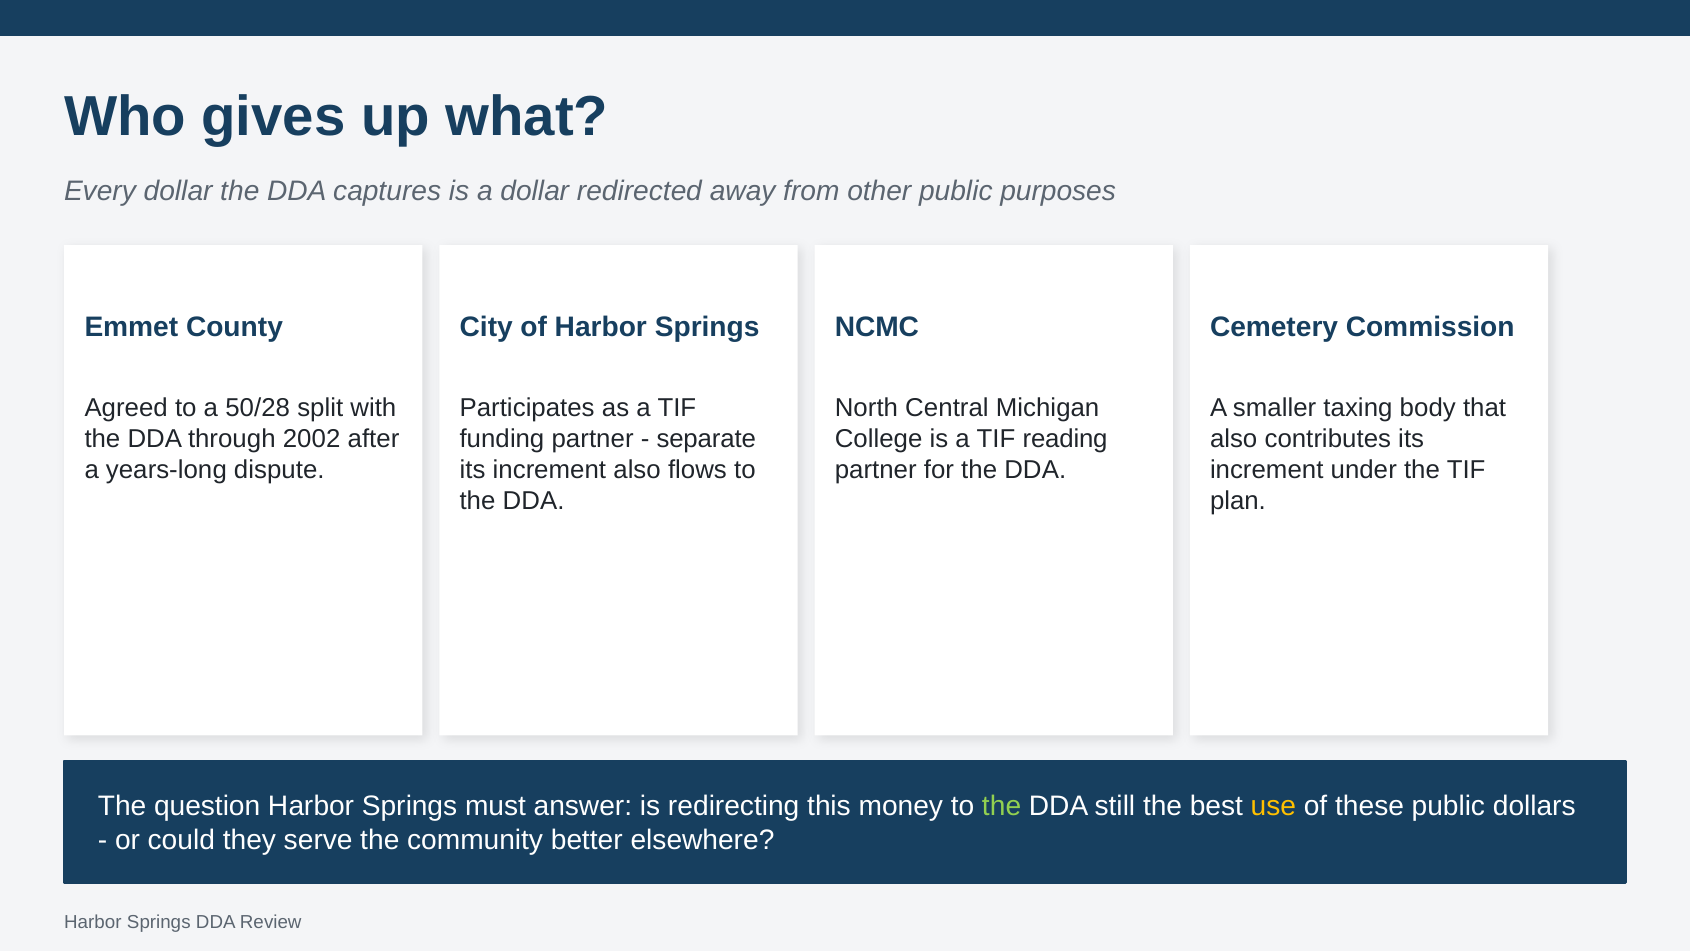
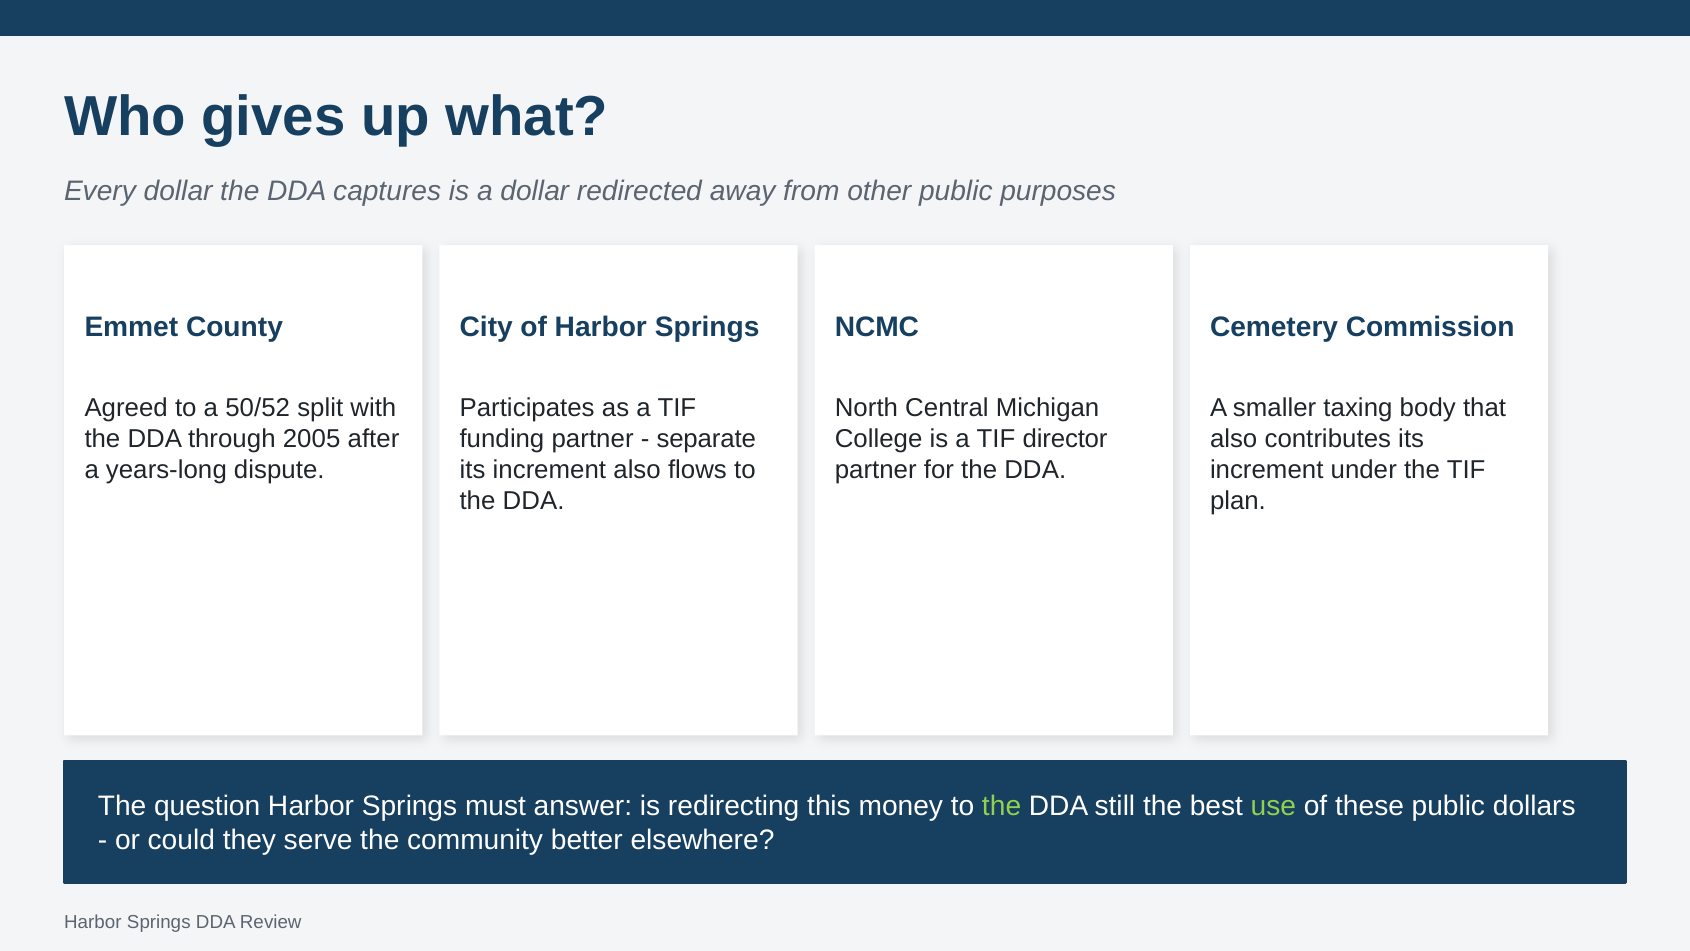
50/28: 50/28 -> 50/52
2002: 2002 -> 2005
reading: reading -> director
use colour: yellow -> light green
